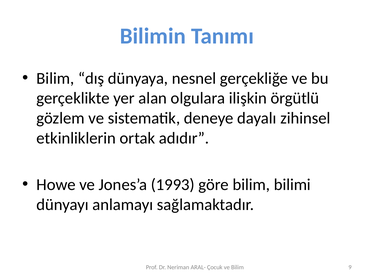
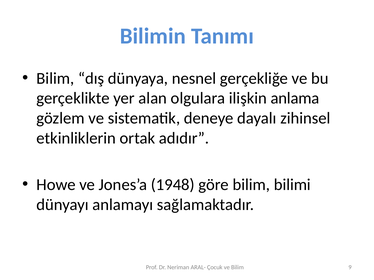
örgütlü: örgütlü -> anlama
1993: 1993 -> 1948
